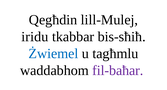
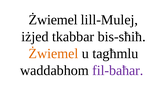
Qegħdin at (53, 20): Qegħdin -> Żwiemel
iridu: iridu -> iżjed
Żwiemel at (53, 53) colour: blue -> orange
